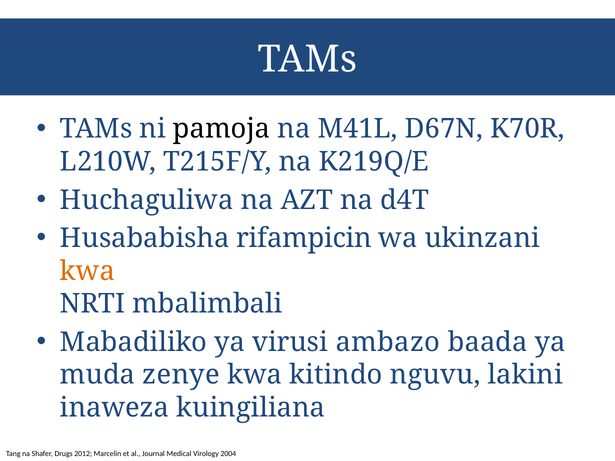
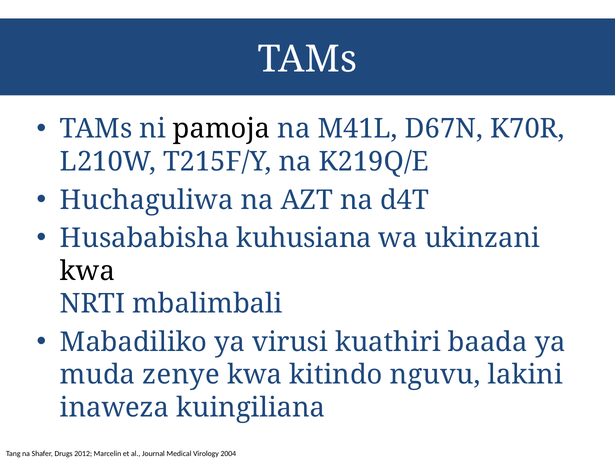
rifampicin: rifampicin -> kuhusiana
kwa at (87, 271) colour: orange -> black
ambazo: ambazo -> kuathiri
